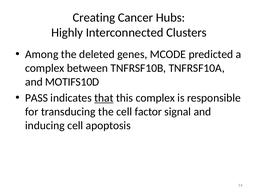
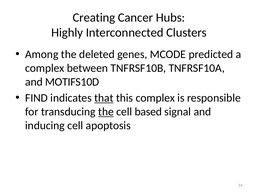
PASS: PASS -> FIND
the at (106, 111) underline: none -> present
factor: factor -> based
